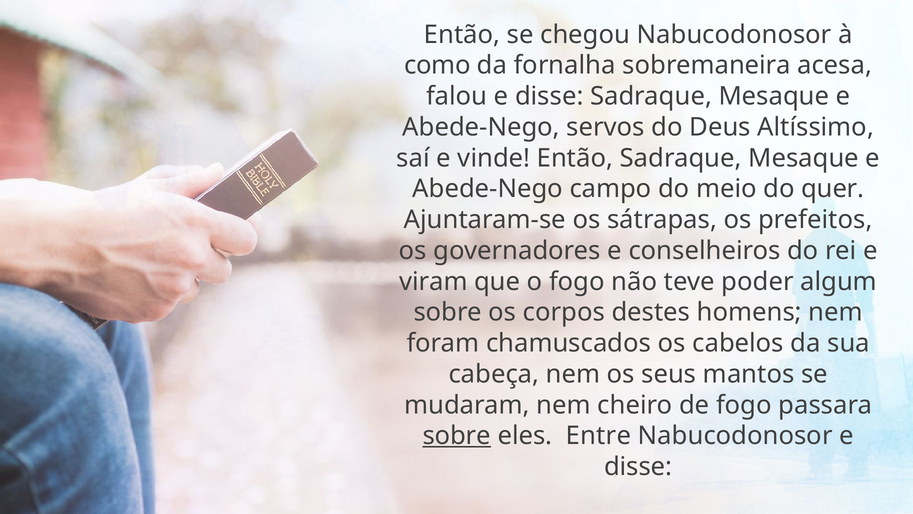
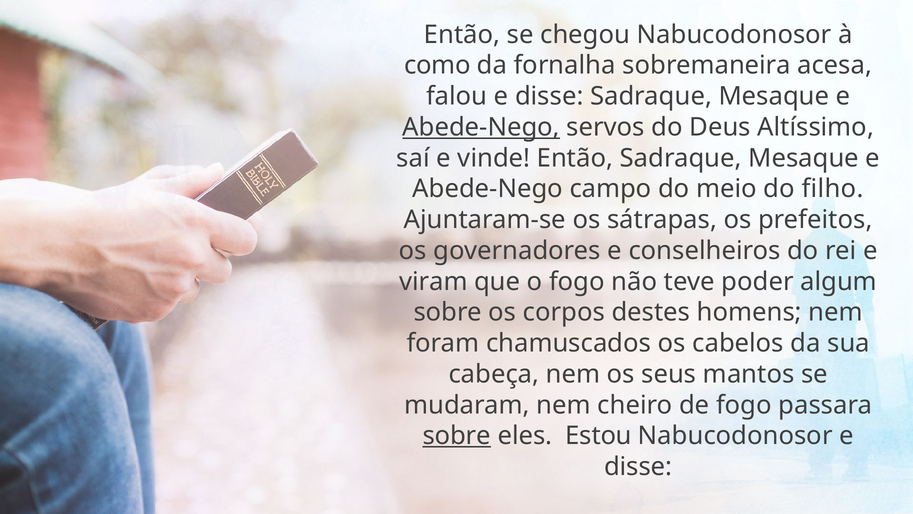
Abede-Nego at (481, 127) underline: none -> present
quer: quer -> filho
Entre: Entre -> Estou
